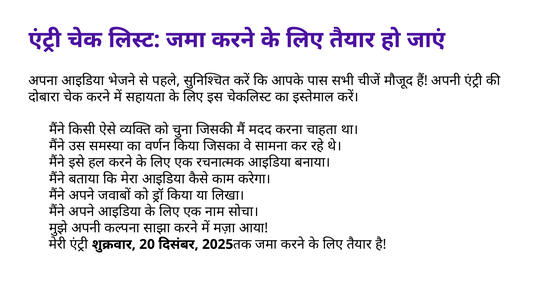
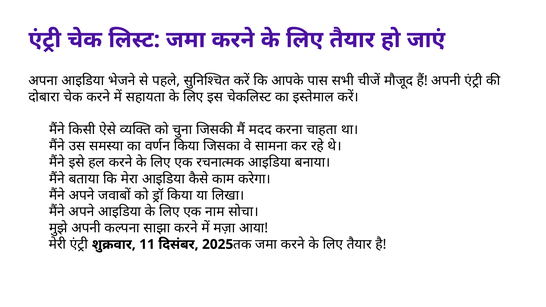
20: 20 -> 11
